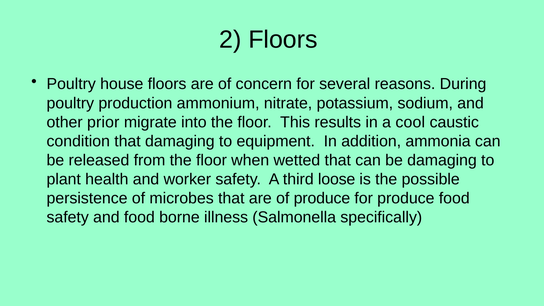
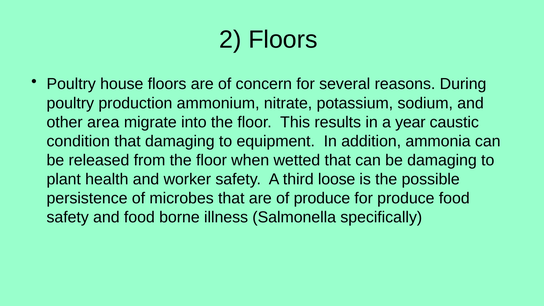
prior: prior -> area
cool: cool -> year
